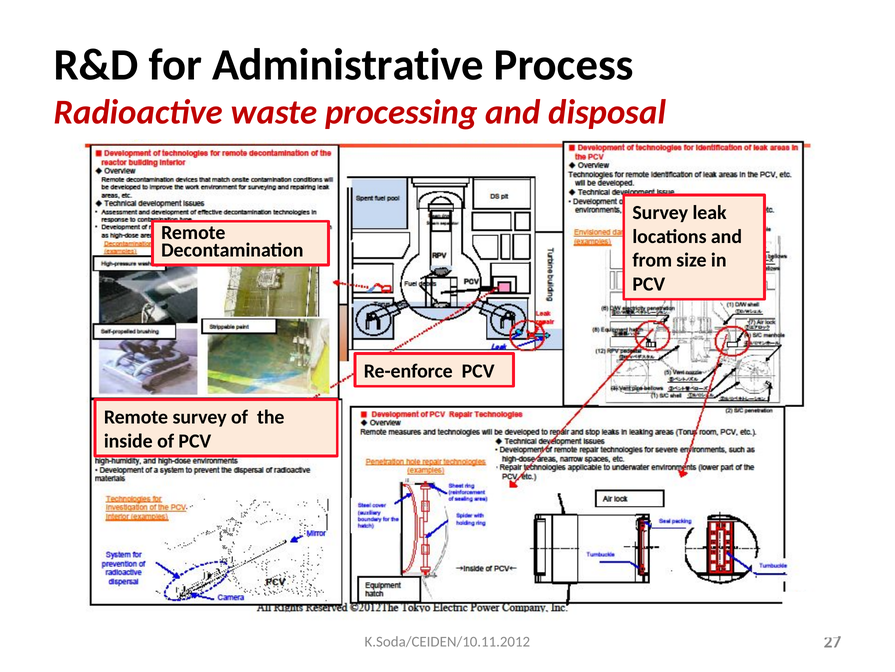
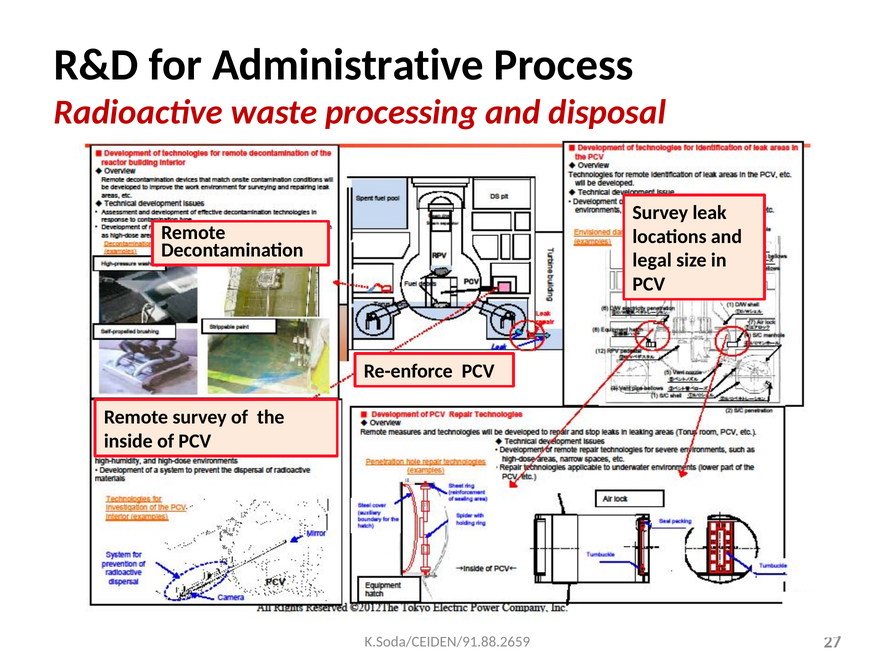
from: from -> legal
K.Soda/CEIDEN/10.11.2012: K.Soda/CEIDEN/10.11.2012 -> K.Soda/CEIDEN/91.88.2659
